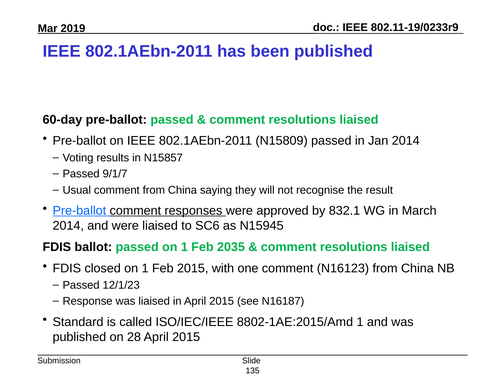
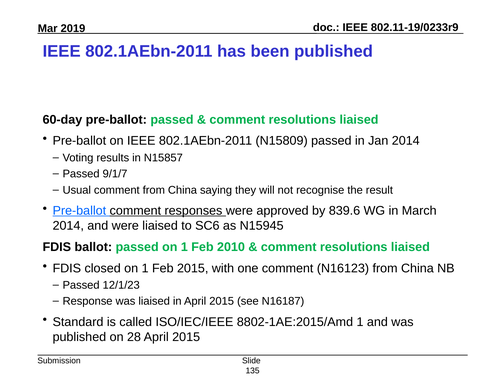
832.1: 832.1 -> 839.6
2035: 2035 -> 2010
